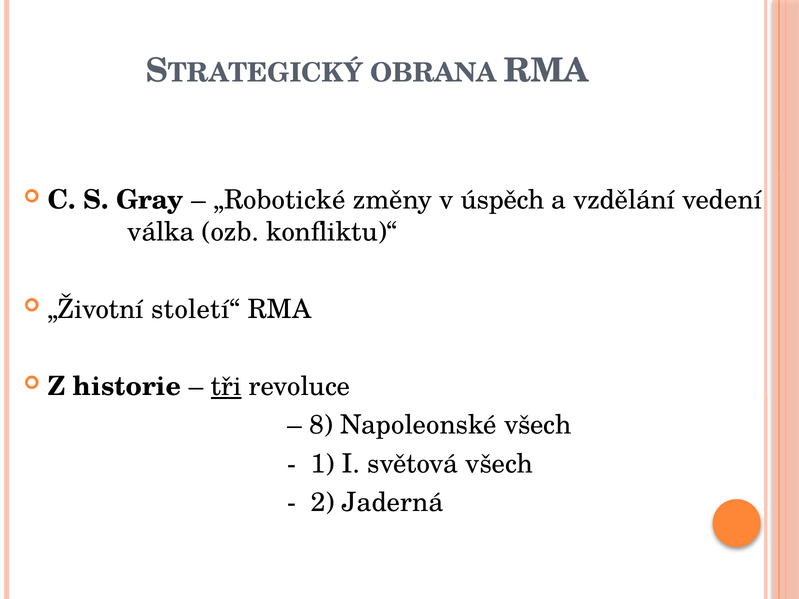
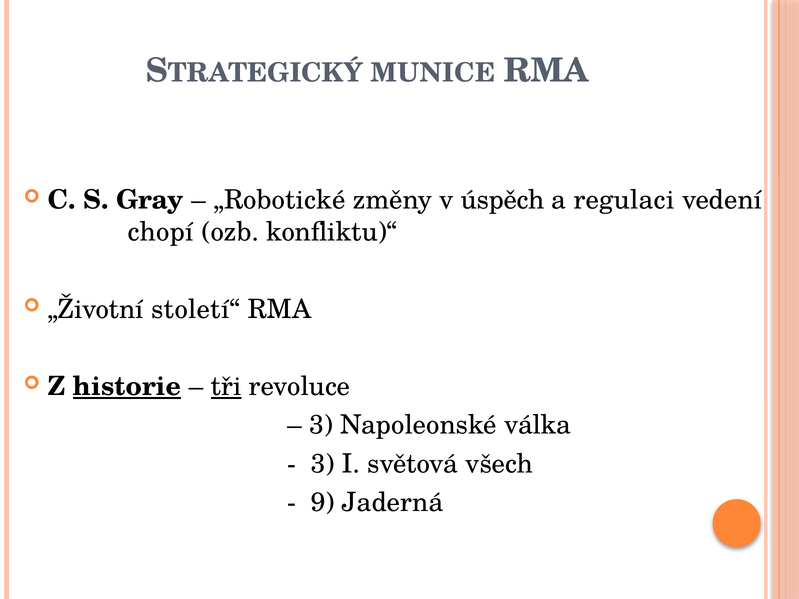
OBRANA: OBRANA -> MUNICE
vzdělání: vzdělání -> regulaci
válka: válka -> chopí
historie underline: none -> present
8 at (321, 425): 8 -> 3
Napoleonské všech: všech -> válka
1 at (323, 464): 1 -> 3
2: 2 -> 9
